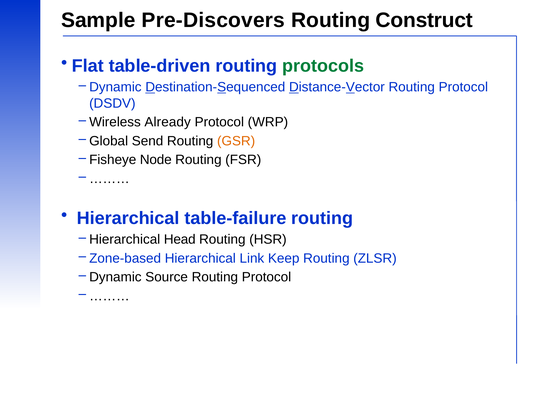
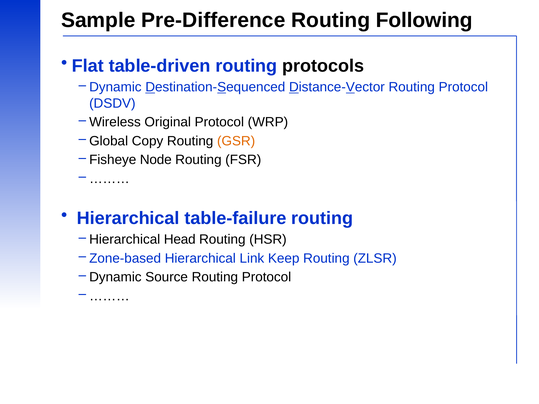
Pre-Discovers: Pre-Discovers -> Pre-Difference
Construct: Construct -> Following
protocols colour: green -> black
Already: Already -> Original
Send: Send -> Copy
